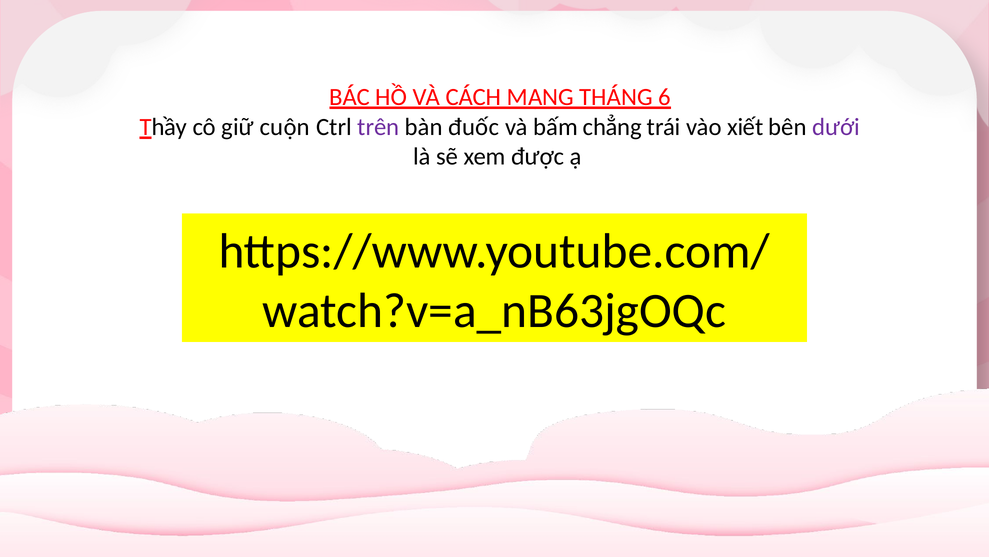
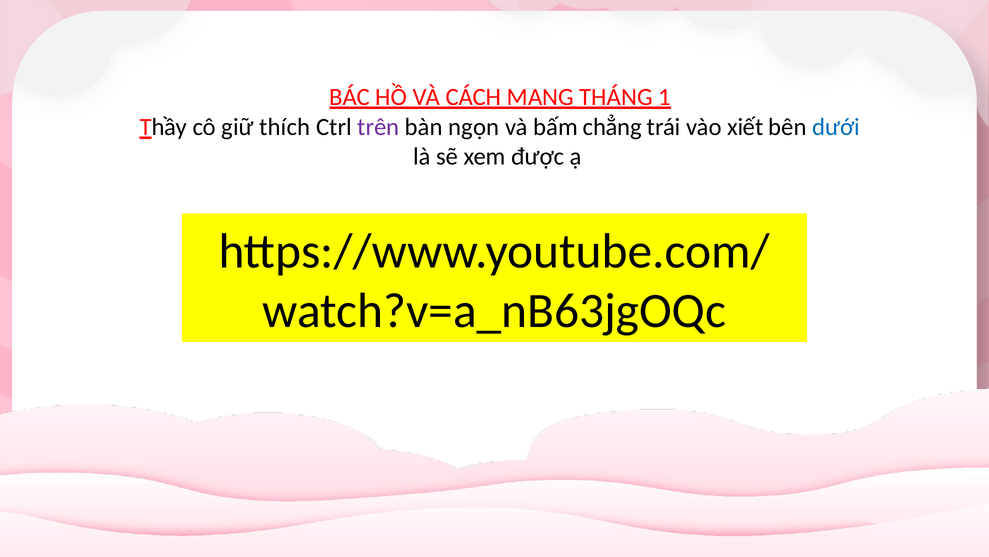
6: 6 -> 1
cuộn: cuộn -> thích
đuốc: đuốc -> ngọn
dưới colour: purple -> blue
